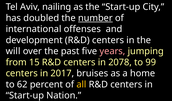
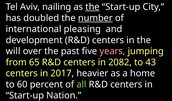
the at (93, 7) underline: none -> present
offenses: offenses -> pleasing
15: 15 -> 65
2078: 2078 -> 2082
99: 99 -> 43
bruises: bruises -> heavier
62: 62 -> 60
all colour: yellow -> light green
